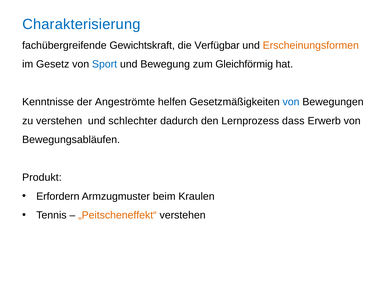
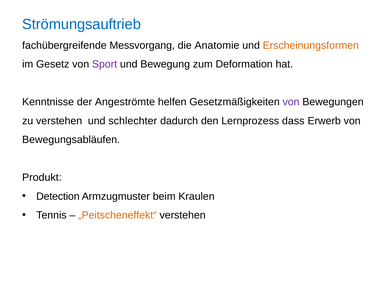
Charakterisierung: Charakterisierung -> Strömungsauftrieb
Gewichtskraft: Gewichtskraft -> Messvorgang
Verfügbar: Verfügbar -> Anatomie
Sport colour: blue -> purple
Gleichförmig: Gleichförmig -> Deformation
von at (291, 102) colour: blue -> purple
Erfordern: Erfordern -> Detection
